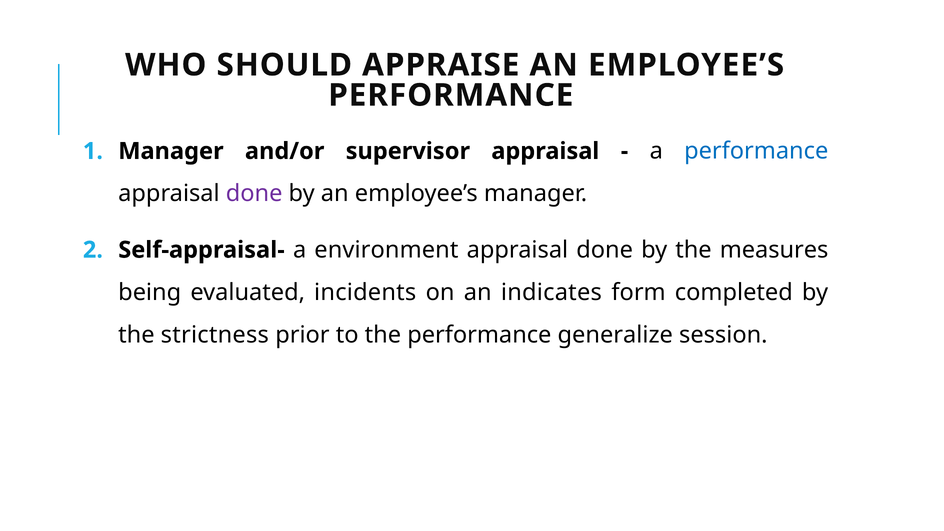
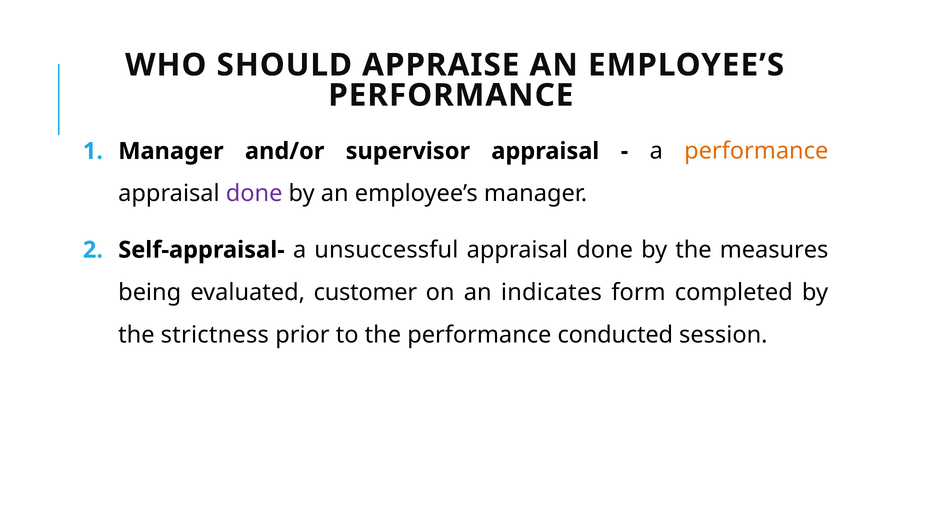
performance at (756, 151) colour: blue -> orange
environment: environment -> unsuccessful
incidents: incidents -> customer
generalize: generalize -> conducted
